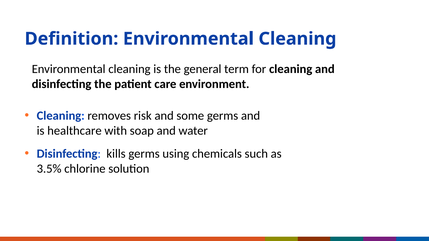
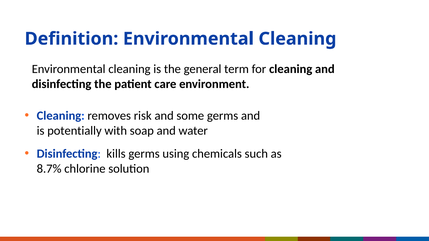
healthcare: healthcare -> potentially
3.5%: 3.5% -> 8.7%
